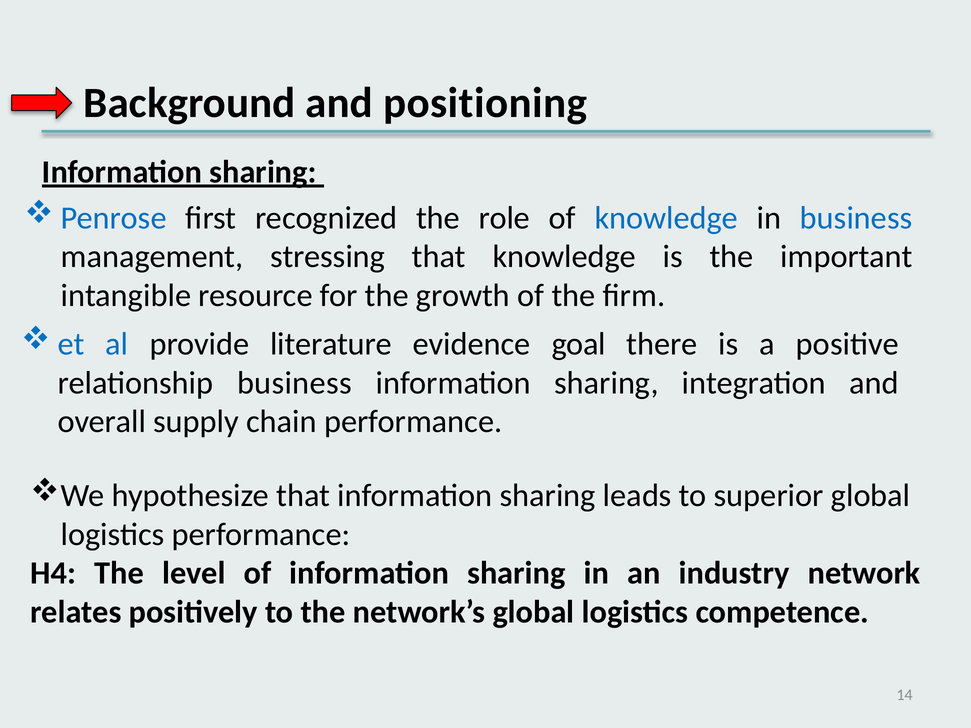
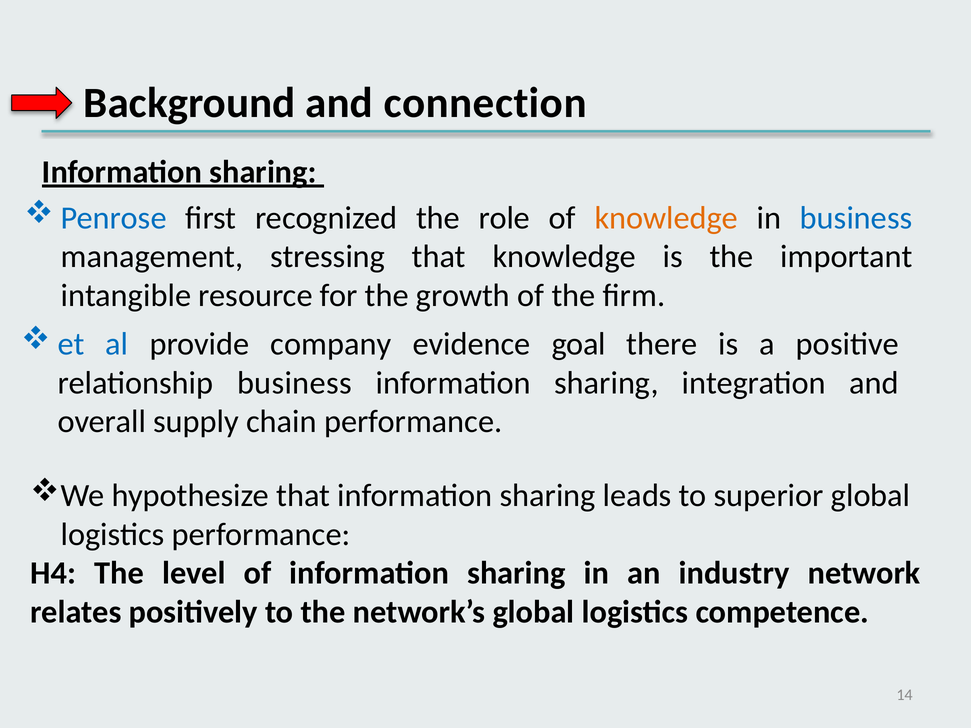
positioning: positioning -> connection
knowledge at (666, 218) colour: blue -> orange
literature: literature -> company
